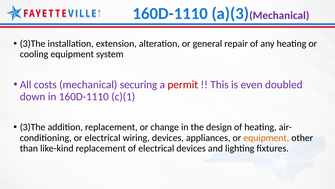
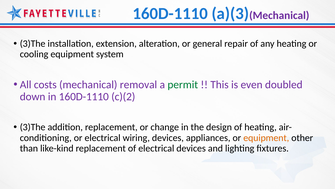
securing: securing -> removal
permit colour: red -> green
c)(1: c)(1 -> c)(2
